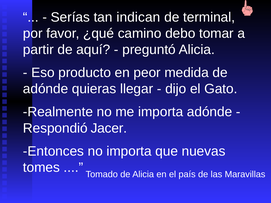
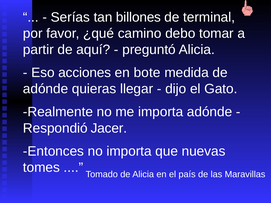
indican: indican -> billones
producto: producto -> acciones
peor: peor -> bote
